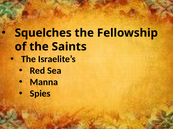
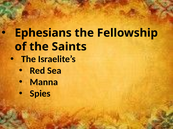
Squelches: Squelches -> Ephesians
